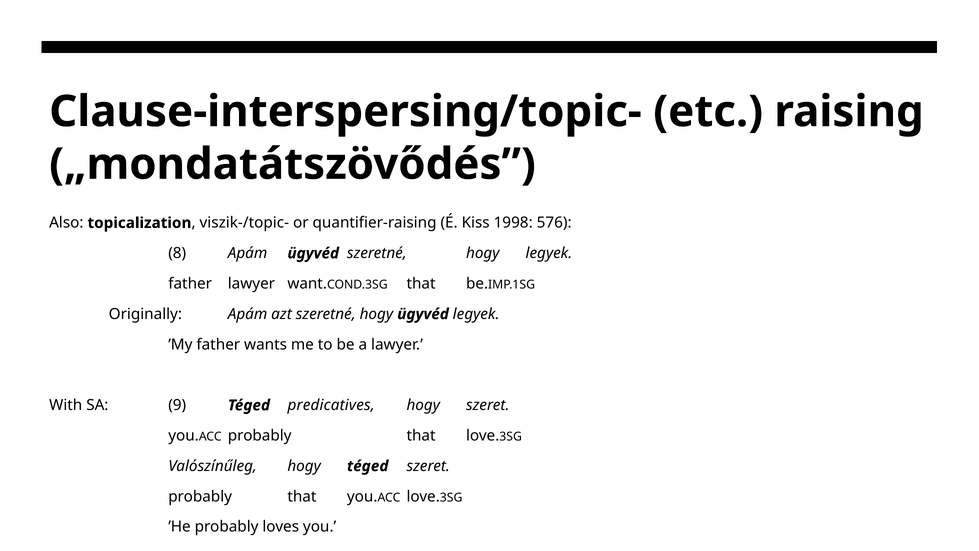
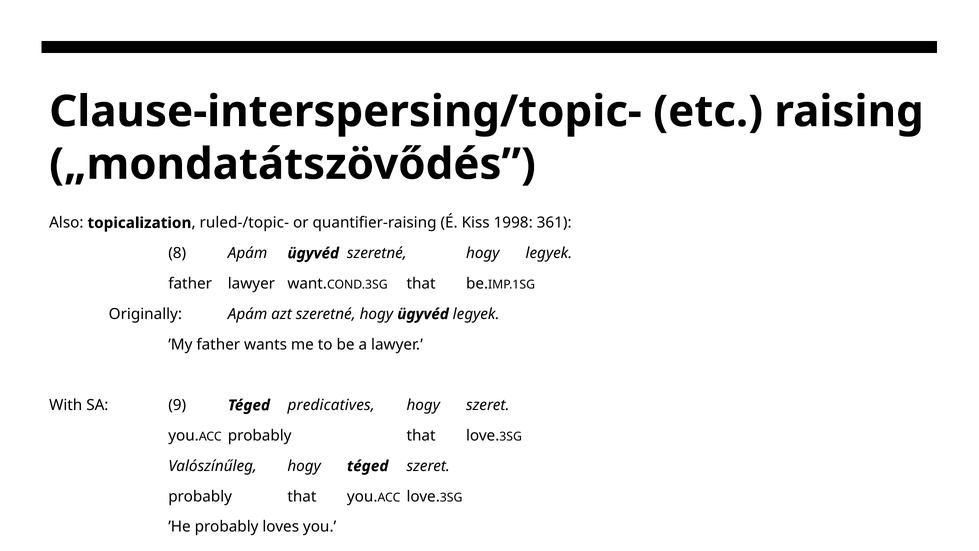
viszik-/topic-: viszik-/topic- -> ruled-/topic-
576: 576 -> 361
